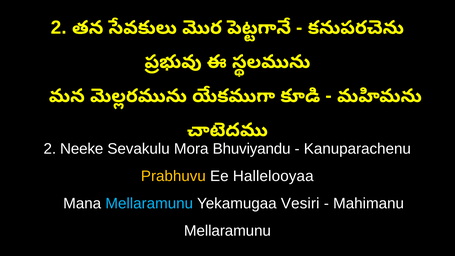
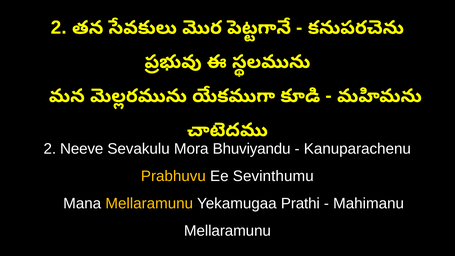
Neeke: Neeke -> Neeve
Hallelooyaa: Hallelooyaa -> Sevinthumu
Mellaramunu at (149, 204) colour: light blue -> yellow
Vesiri: Vesiri -> Prathi
